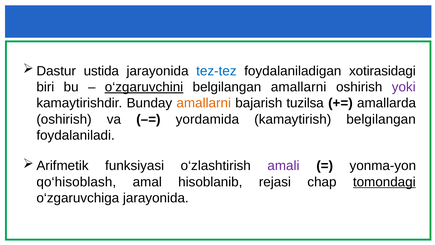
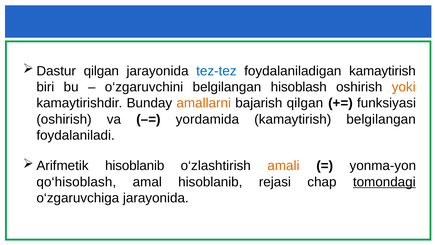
ustida at (101, 71): ustida -> qilgan
foydalaniladigan xotirasidagi: xotirasidagi -> kamaytirish
o‘zgaruvchini underline: present -> none
belgilangan amallarni: amallarni -> hisoblash
yoki colour: purple -> orange
bajarish tuzilsa: tuzilsa -> qilgan
amallarda: amallarda -> funksiyasi
funksiyasi at (135, 166): funksiyasi -> hisoblanib
amali colour: purple -> orange
